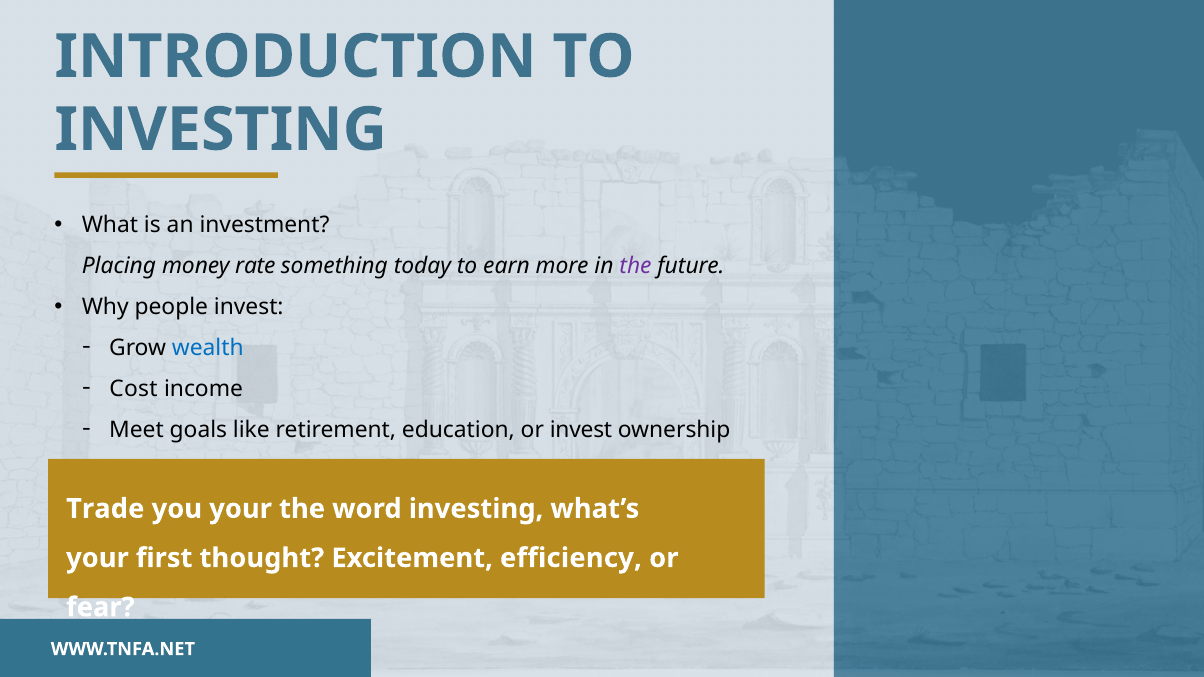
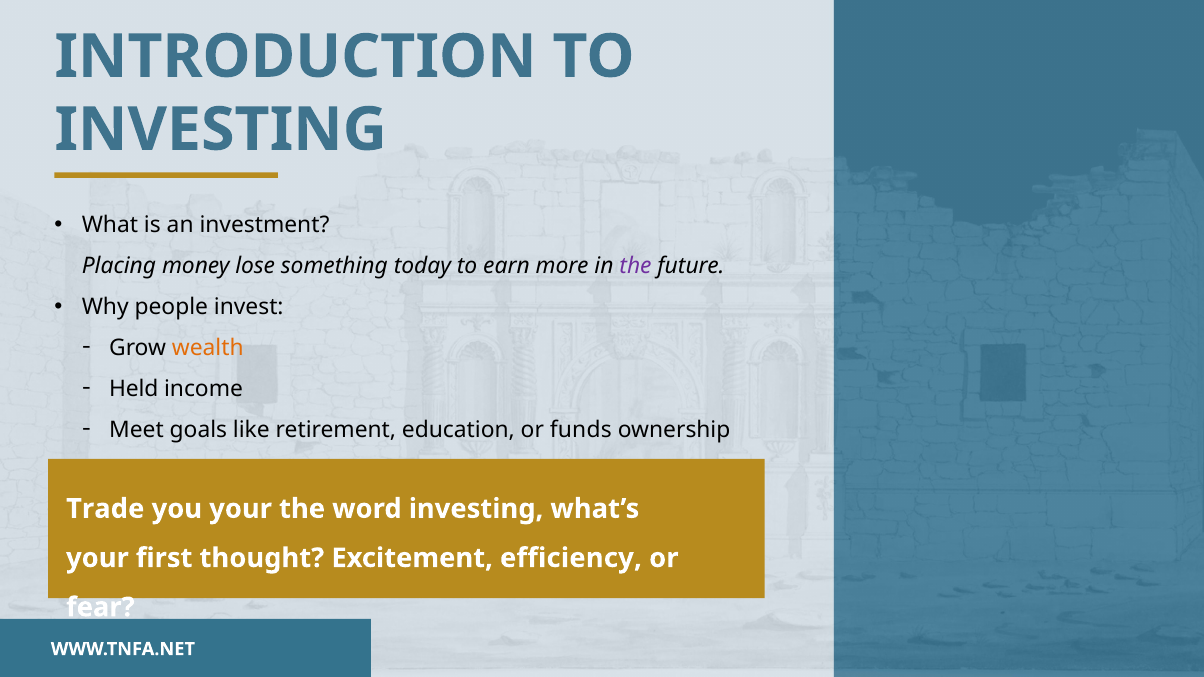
rate: rate -> lose
wealth colour: blue -> orange
Cost: Cost -> Held
or invest: invest -> funds
